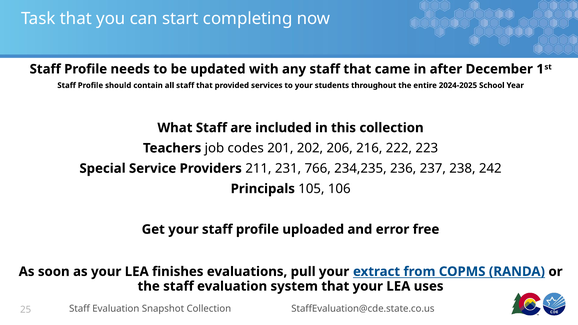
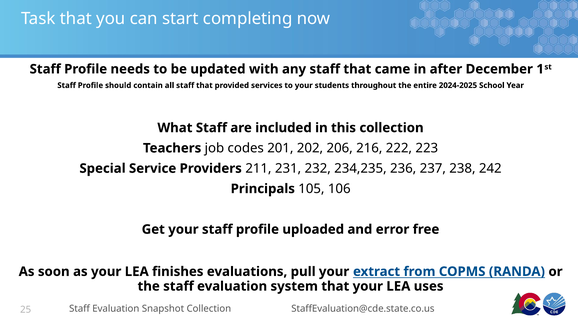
766: 766 -> 232
